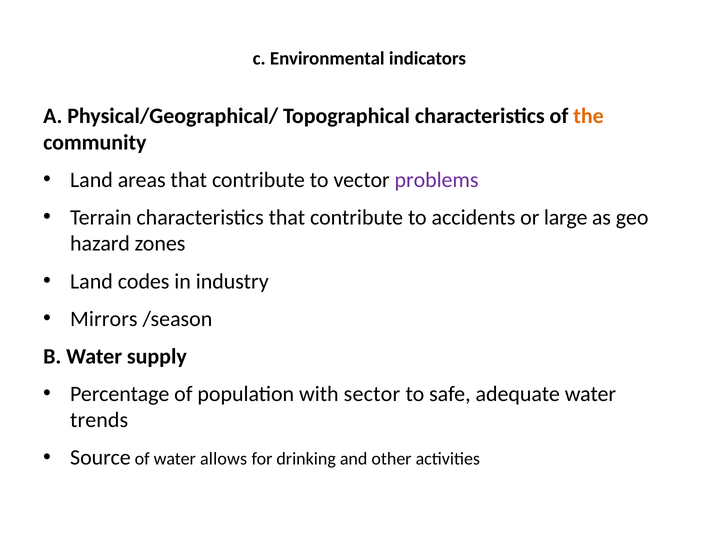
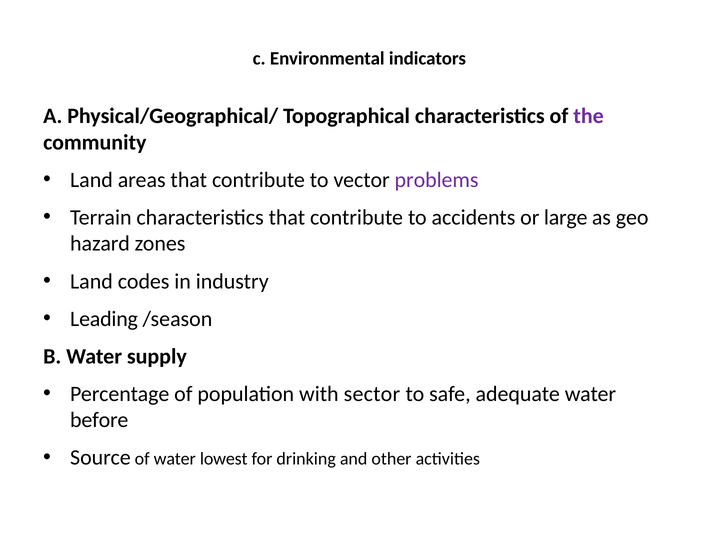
the colour: orange -> purple
Mirrors: Mirrors -> Leading
trends: trends -> before
allows: allows -> lowest
